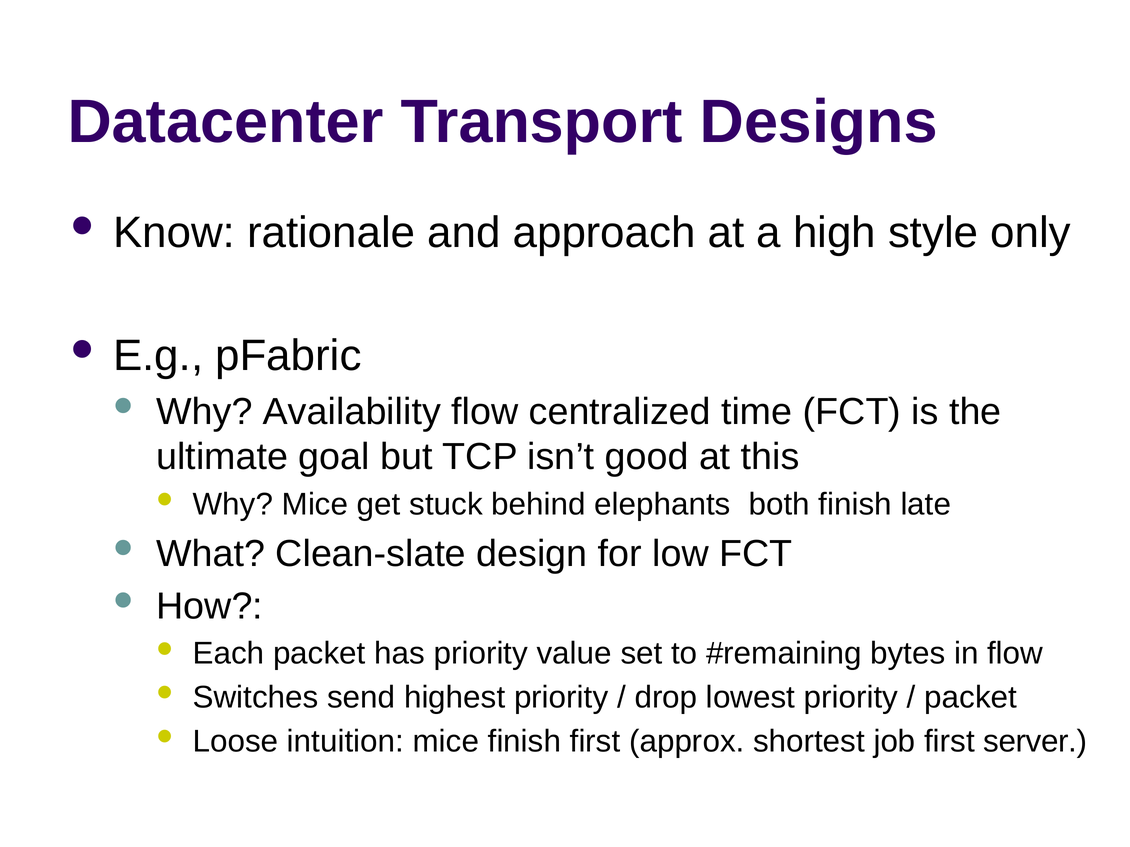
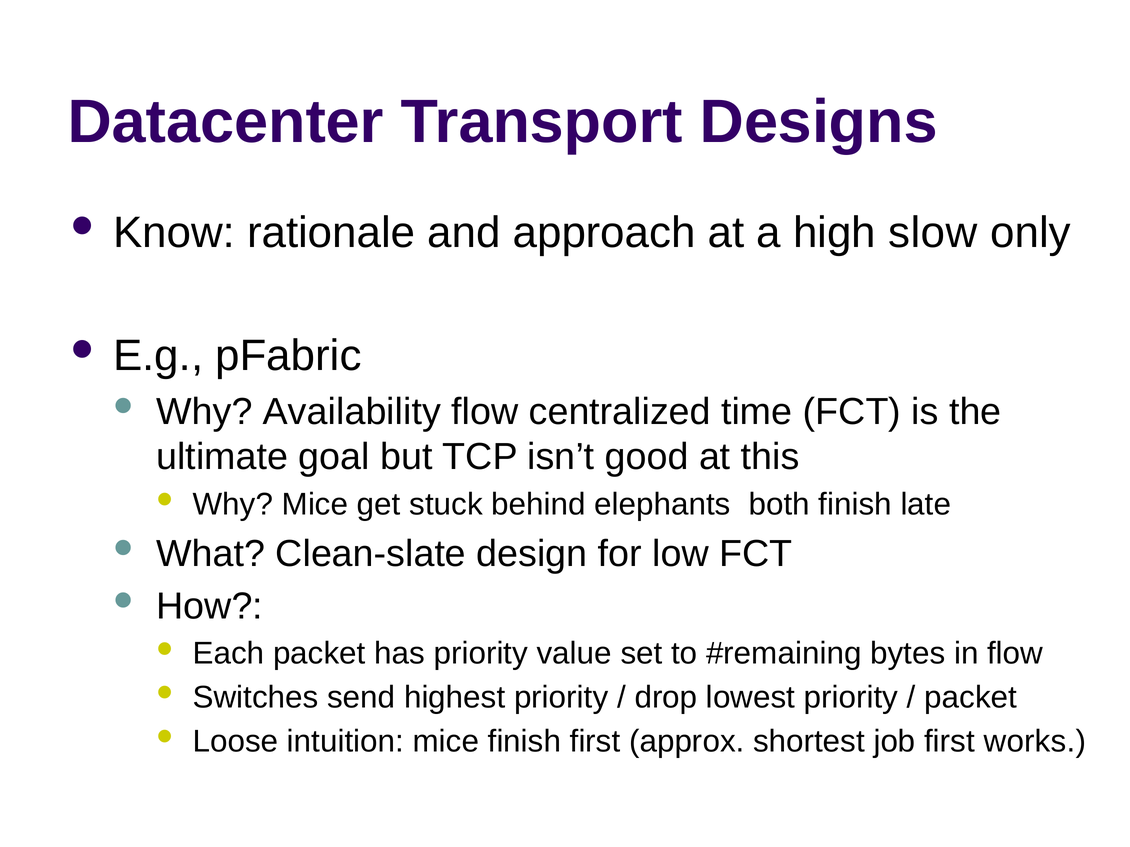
style: style -> slow
server: server -> works
